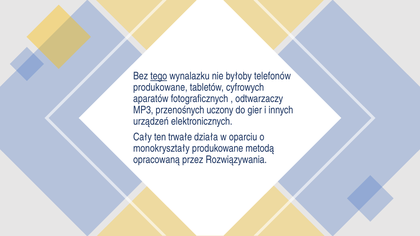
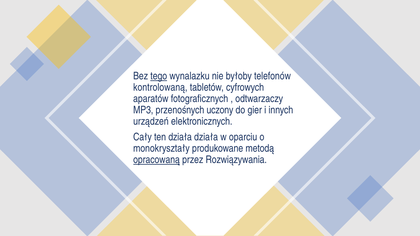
produkowane at (160, 88): produkowane -> kontrolowaną
ten trwałe: trwałe -> działa
opracowaną underline: none -> present
